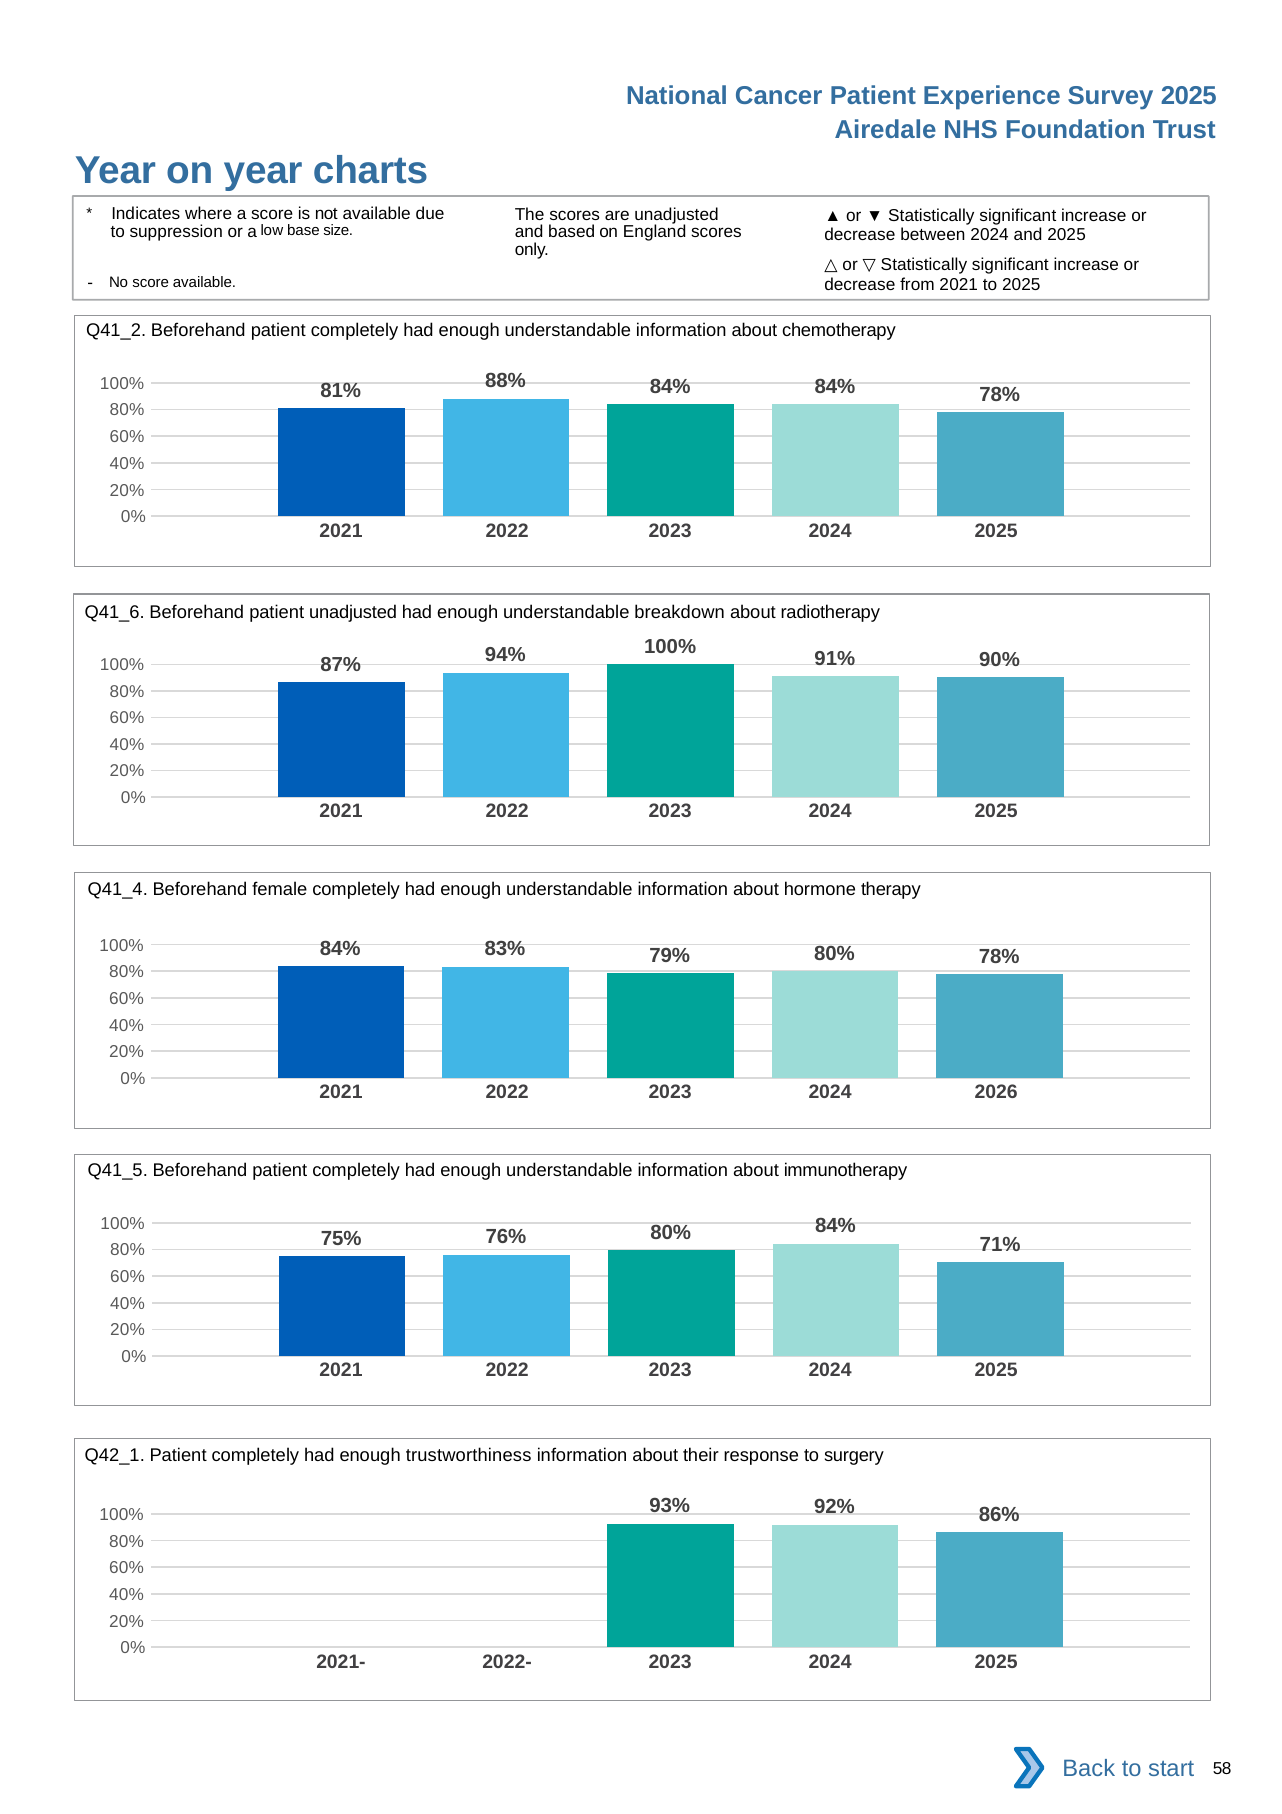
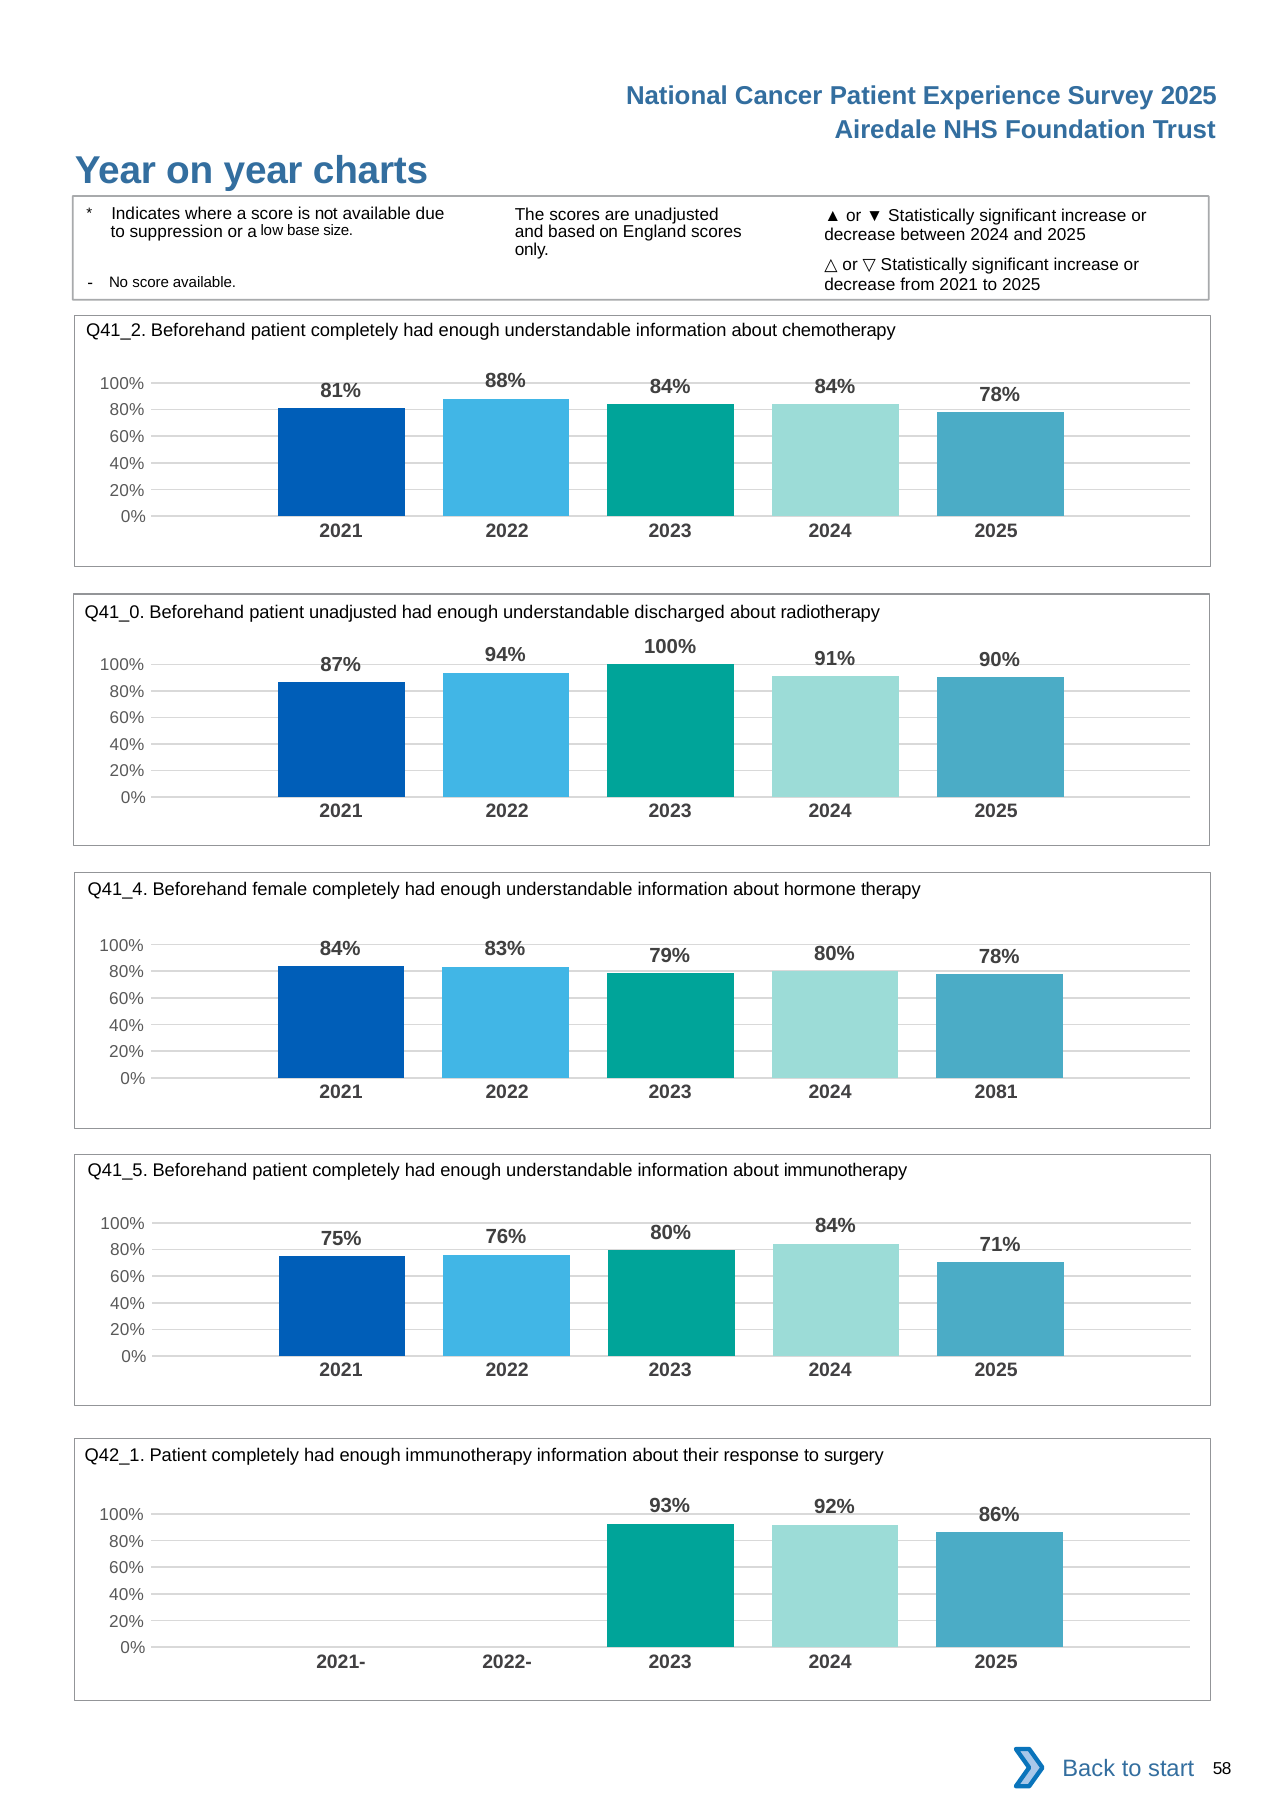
Q41_6: Q41_6 -> Q41_0
breakdown: breakdown -> discharged
2026: 2026 -> 2081
enough trustworthiness: trustworthiness -> immunotherapy
